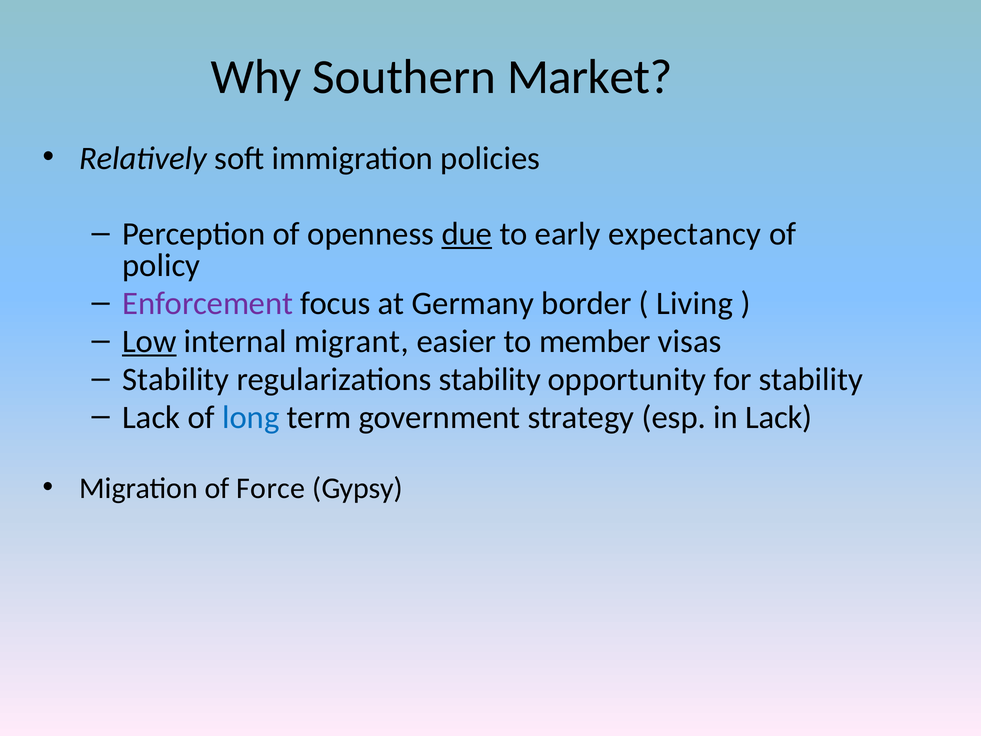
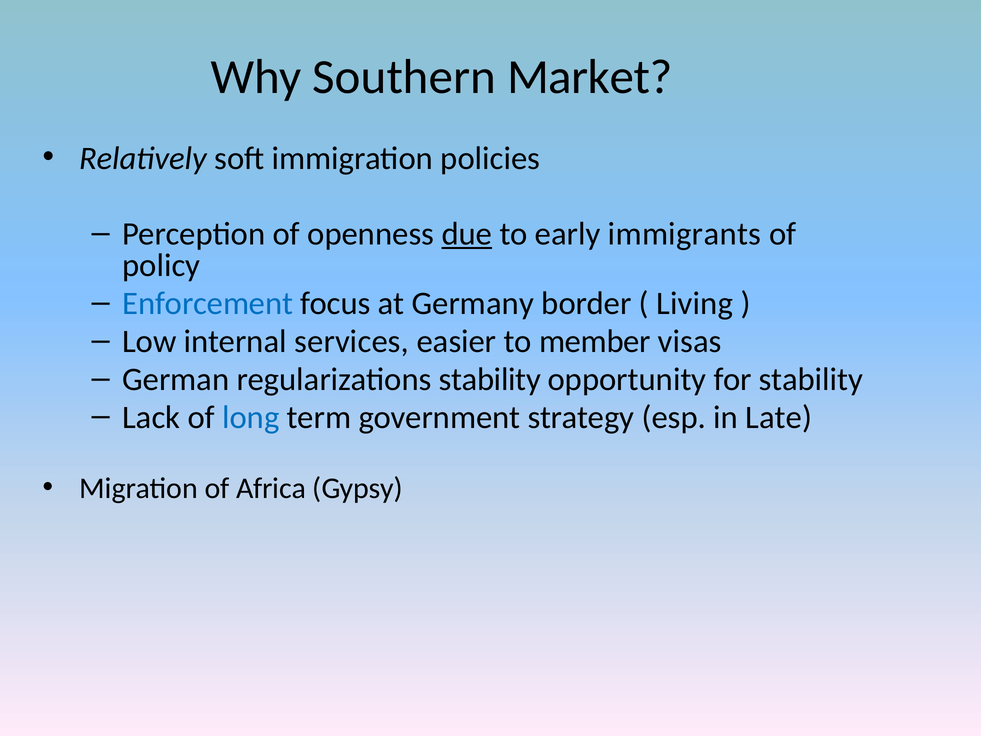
expectancy: expectancy -> immigrants
Enforcement colour: purple -> blue
Low underline: present -> none
migrant: migrant -> services
Stability at (176, 379): Stability -> German
in Lack: Lack -> Late
Force: Force -> Africa
